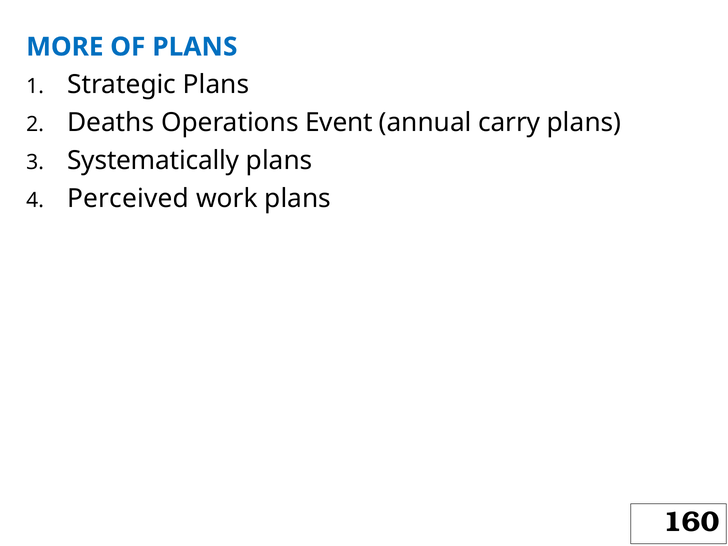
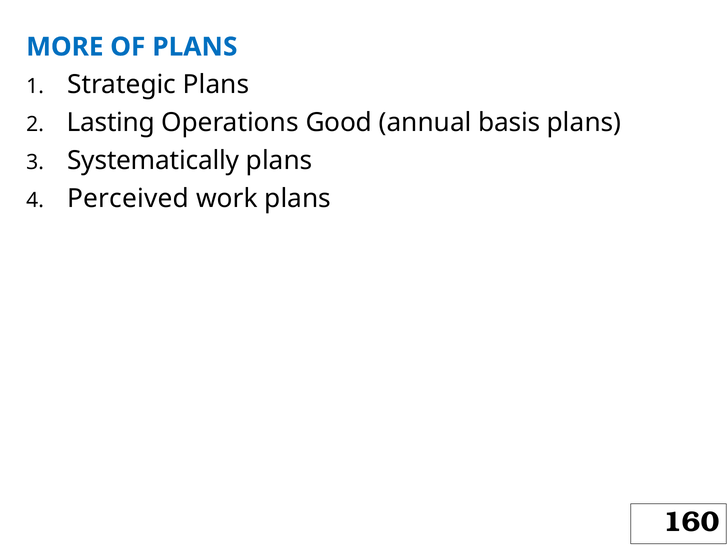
Deaths: Deaths -> Lasting
Event: Event -> Good
carry: carry -> basis
